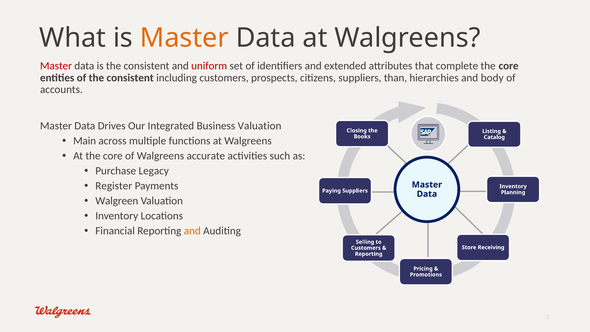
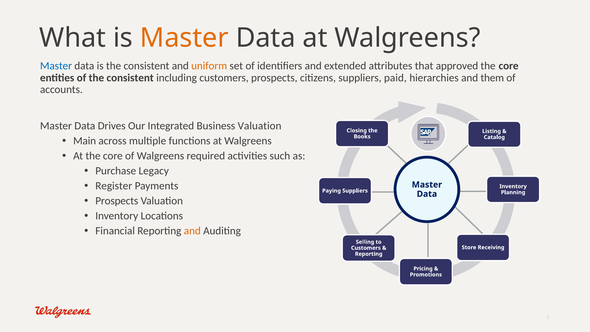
Master at (56, 66) colour: red -> blue
uniform colour: red -> orange
complete: complete -> approved
than: than -> paid
body: body -> them
accurate: accurate -> required
Walgreen at (117, 201): Walgreen -> Prospects
